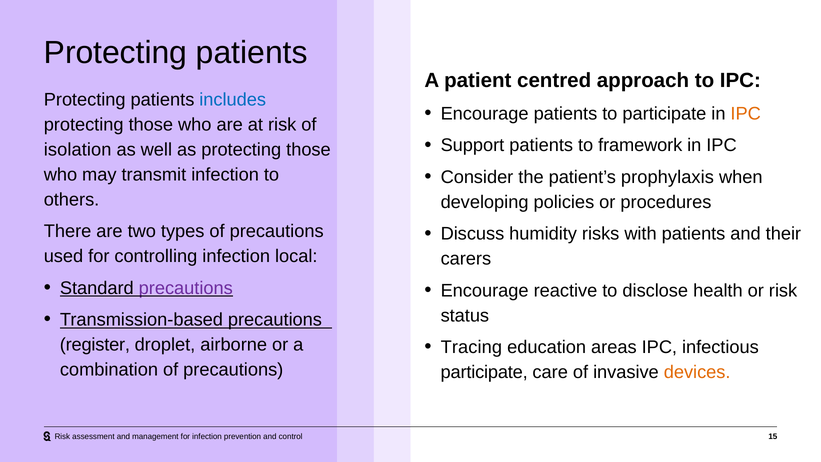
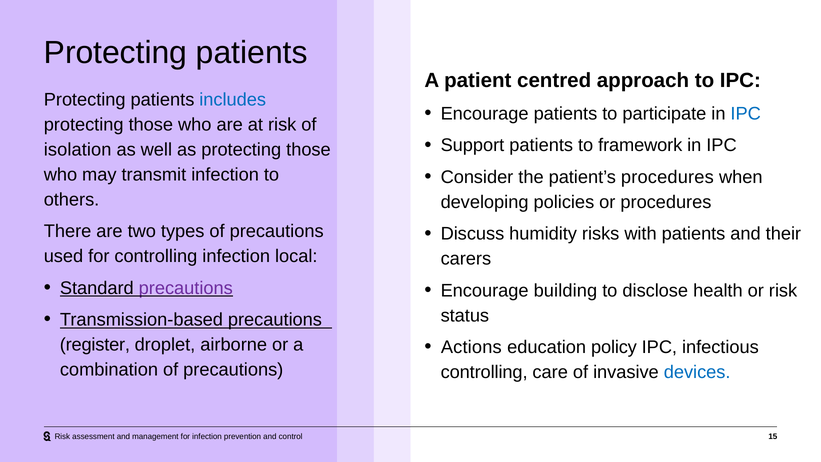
IPC at (746, 114) colour: orange -> blue
patient’s prophylaxis: prophylaxis -> procedures
reactive: reactive -> building
Tracing: Tracing -> Actions
areas: areas -> policy
participate at (484, 372): participate -> controlling
devices colour: orange -> blue
